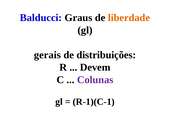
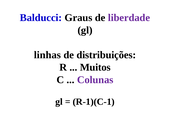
liberdade colour: orange -> purple
gerais: gerais -> linhas
Devem: Devem -> Muitos
